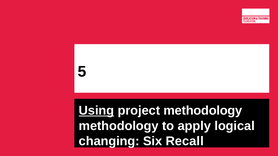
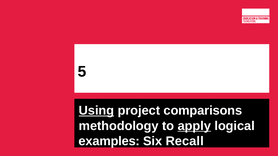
project methodology: methodology -> comparisons
apply underline: none -> present
changing: changing -> examples
